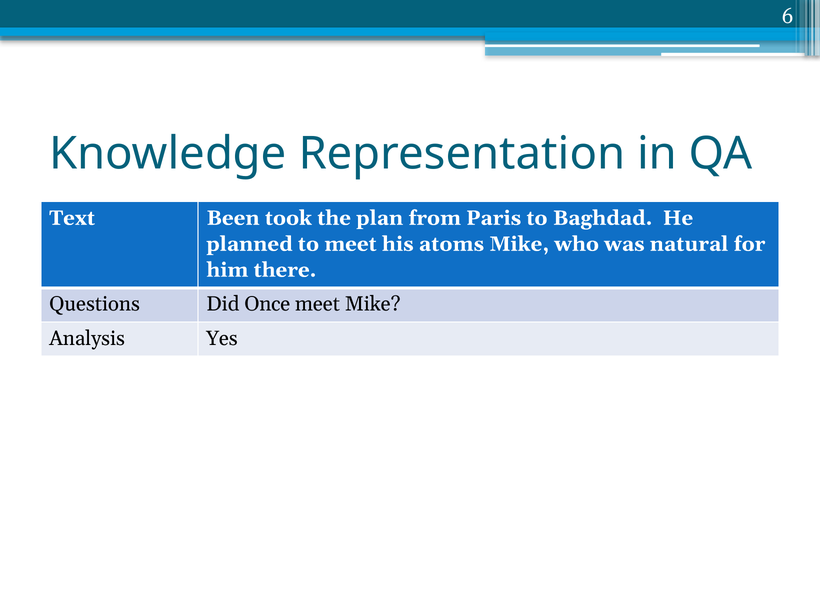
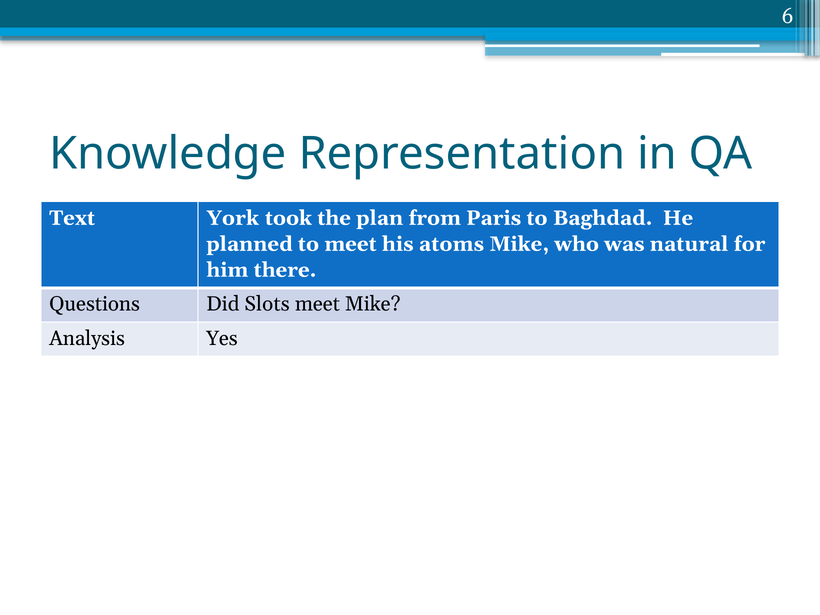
Been: Been -> York
Once: Once -> Slots
